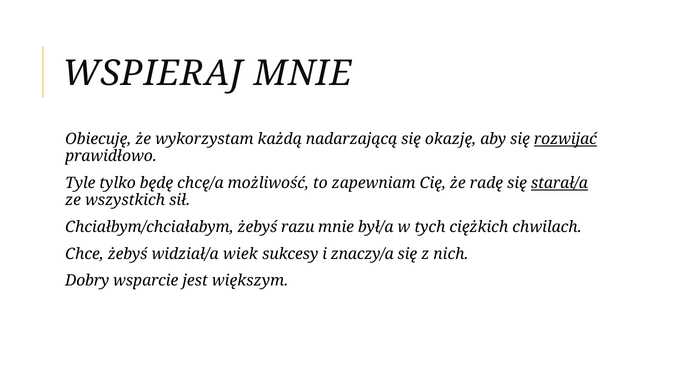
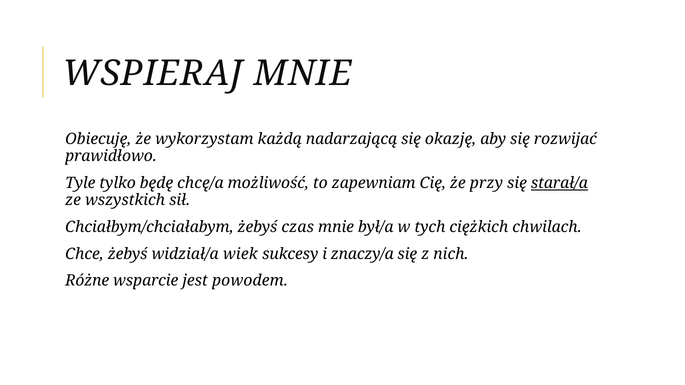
rozwijać underline: present -> none
radę: radę -> przy
razu: razu -> czas
Dobry: Dobry -> Różne
większym: większym -> powodem
